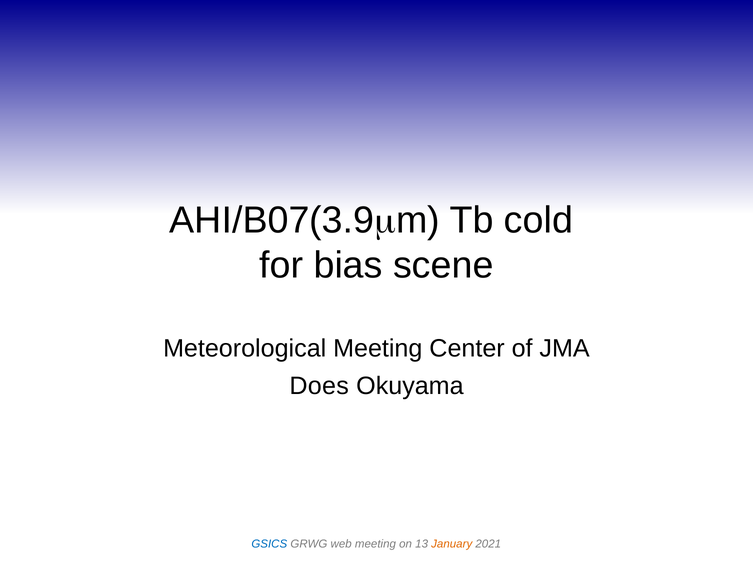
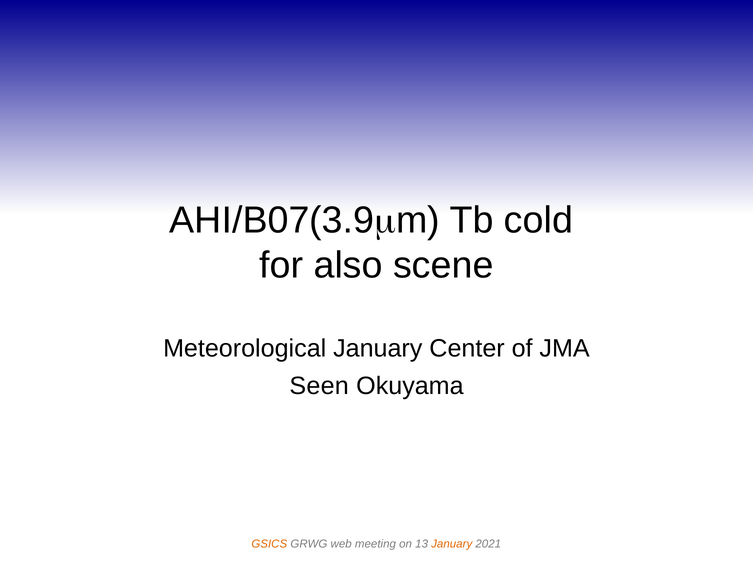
bias: bias -> also
Meteorological Meeting: Meeting -> January
Does: Does -> Seen
GSICS colour: blue -> orange
